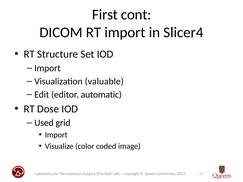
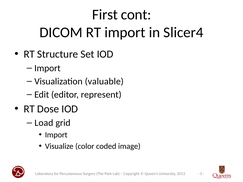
automatic: automatic -> represent
Used: Used -> Load
